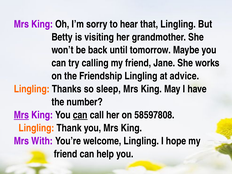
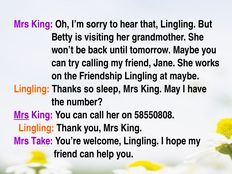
at advice: advice -> maybe
can at (80, 115) underline: present -> none
58597808: 58597808 -> 58550808
With: With -> Take
